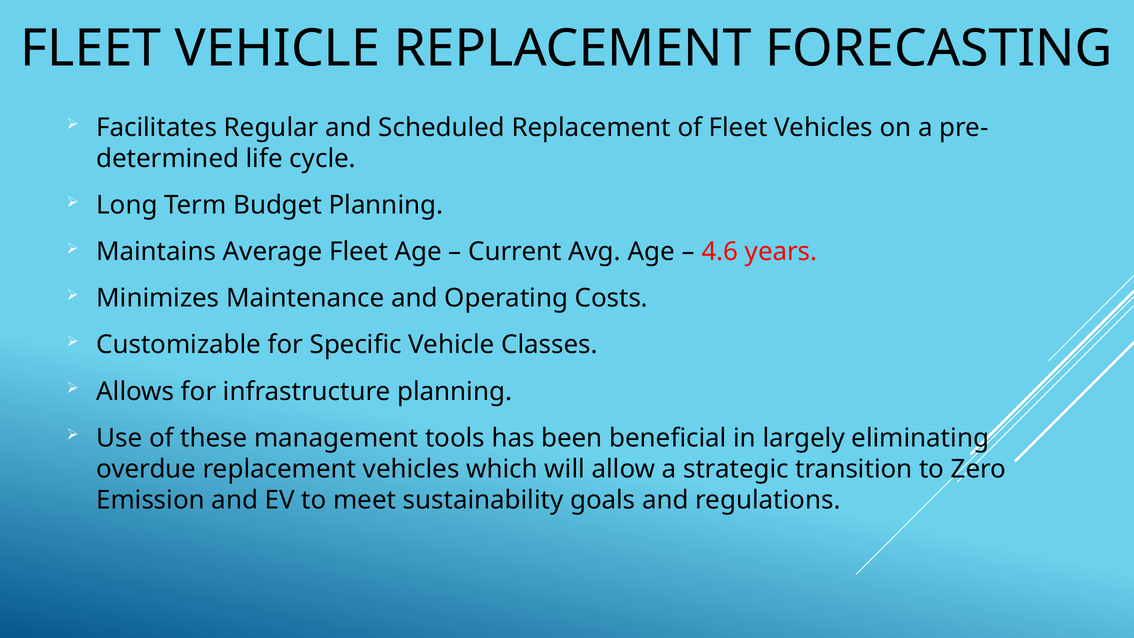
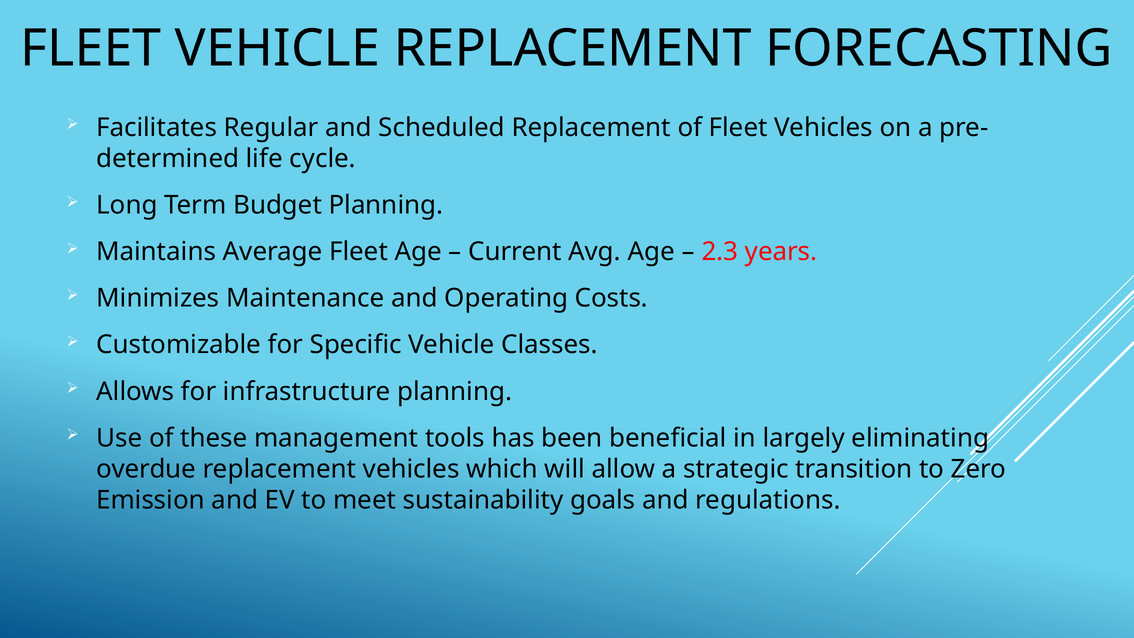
4.6: 4.6 -> 2.3
